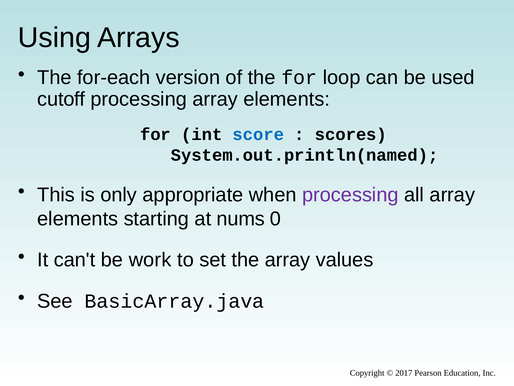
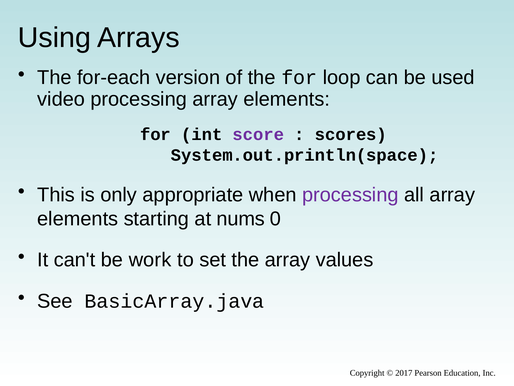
cutoff: cutoff -> video
score colour: blue -> purple
System.out.println(named: System.out.println(named -> System.out.println(space
